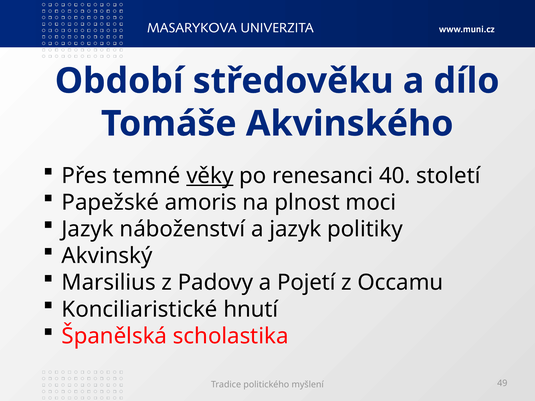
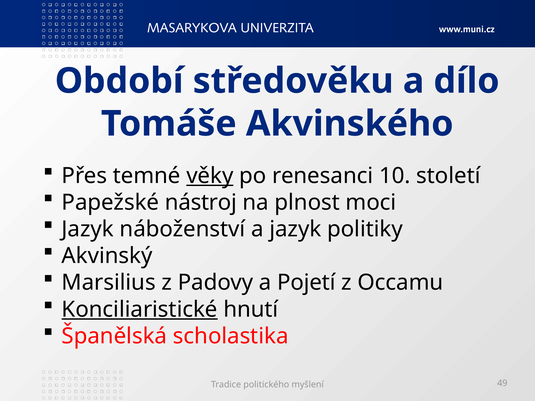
40: 40 -> 10
amoris: amoris -> nástroj
Konciliaristické underline: none -> present
